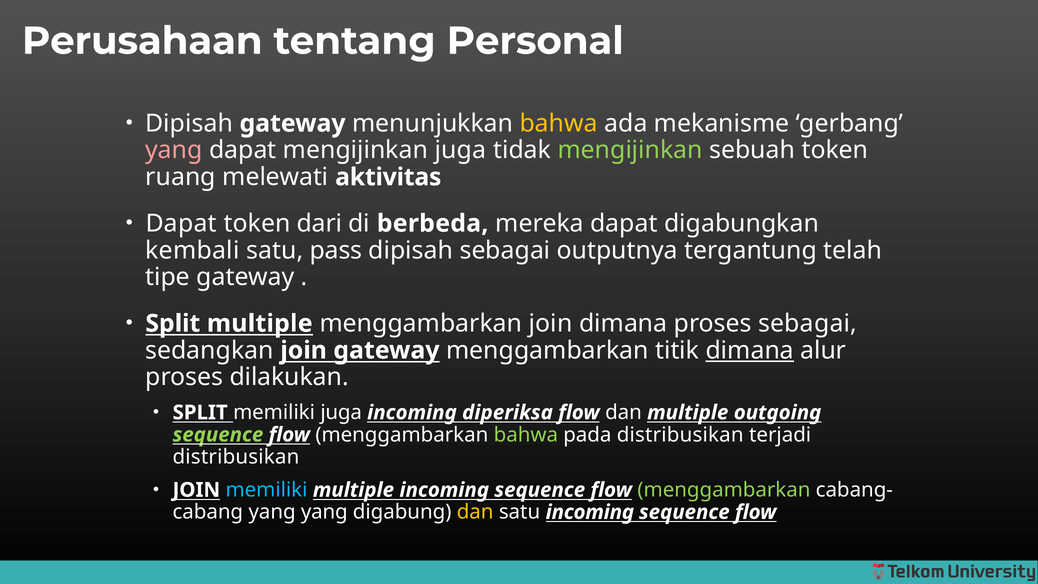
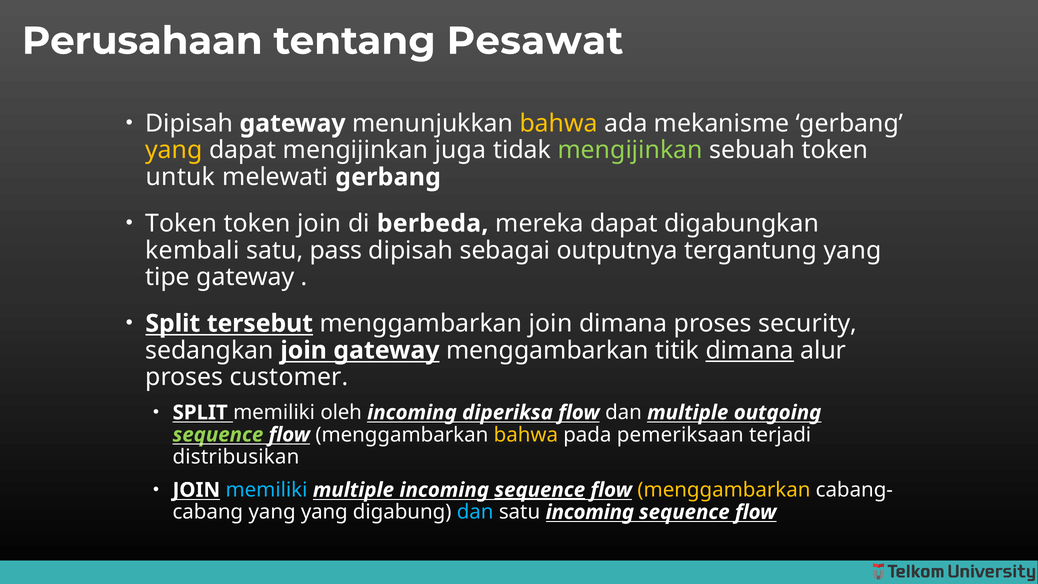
Personal: Personal -> Pesawat
yang at (174, 150) colour: pink -> yellow
ruang: ruang -> untuk
melewati aktivitas: aktivitas -> gerbang
Dapat at (181, 223): Dapat -> Token
token dari: dari -> join
tergantung telah: telah -> yang
Split multiple: multiple -> tersebut
proses sebagai: sebagai -> security
dilakukan: dilakukan -> customer
memiliki juga: juga -> oleh
bahwa at (526, 435) colour: light green -> yellow
pada distribusikan: distribusikan -> pemeriksaan
sequence at (540, 490) underline: none -> present
menggambarkan at (724, 490) colour: light green -> yellow
dan at (475, 512) colour: yellow -> light blue
